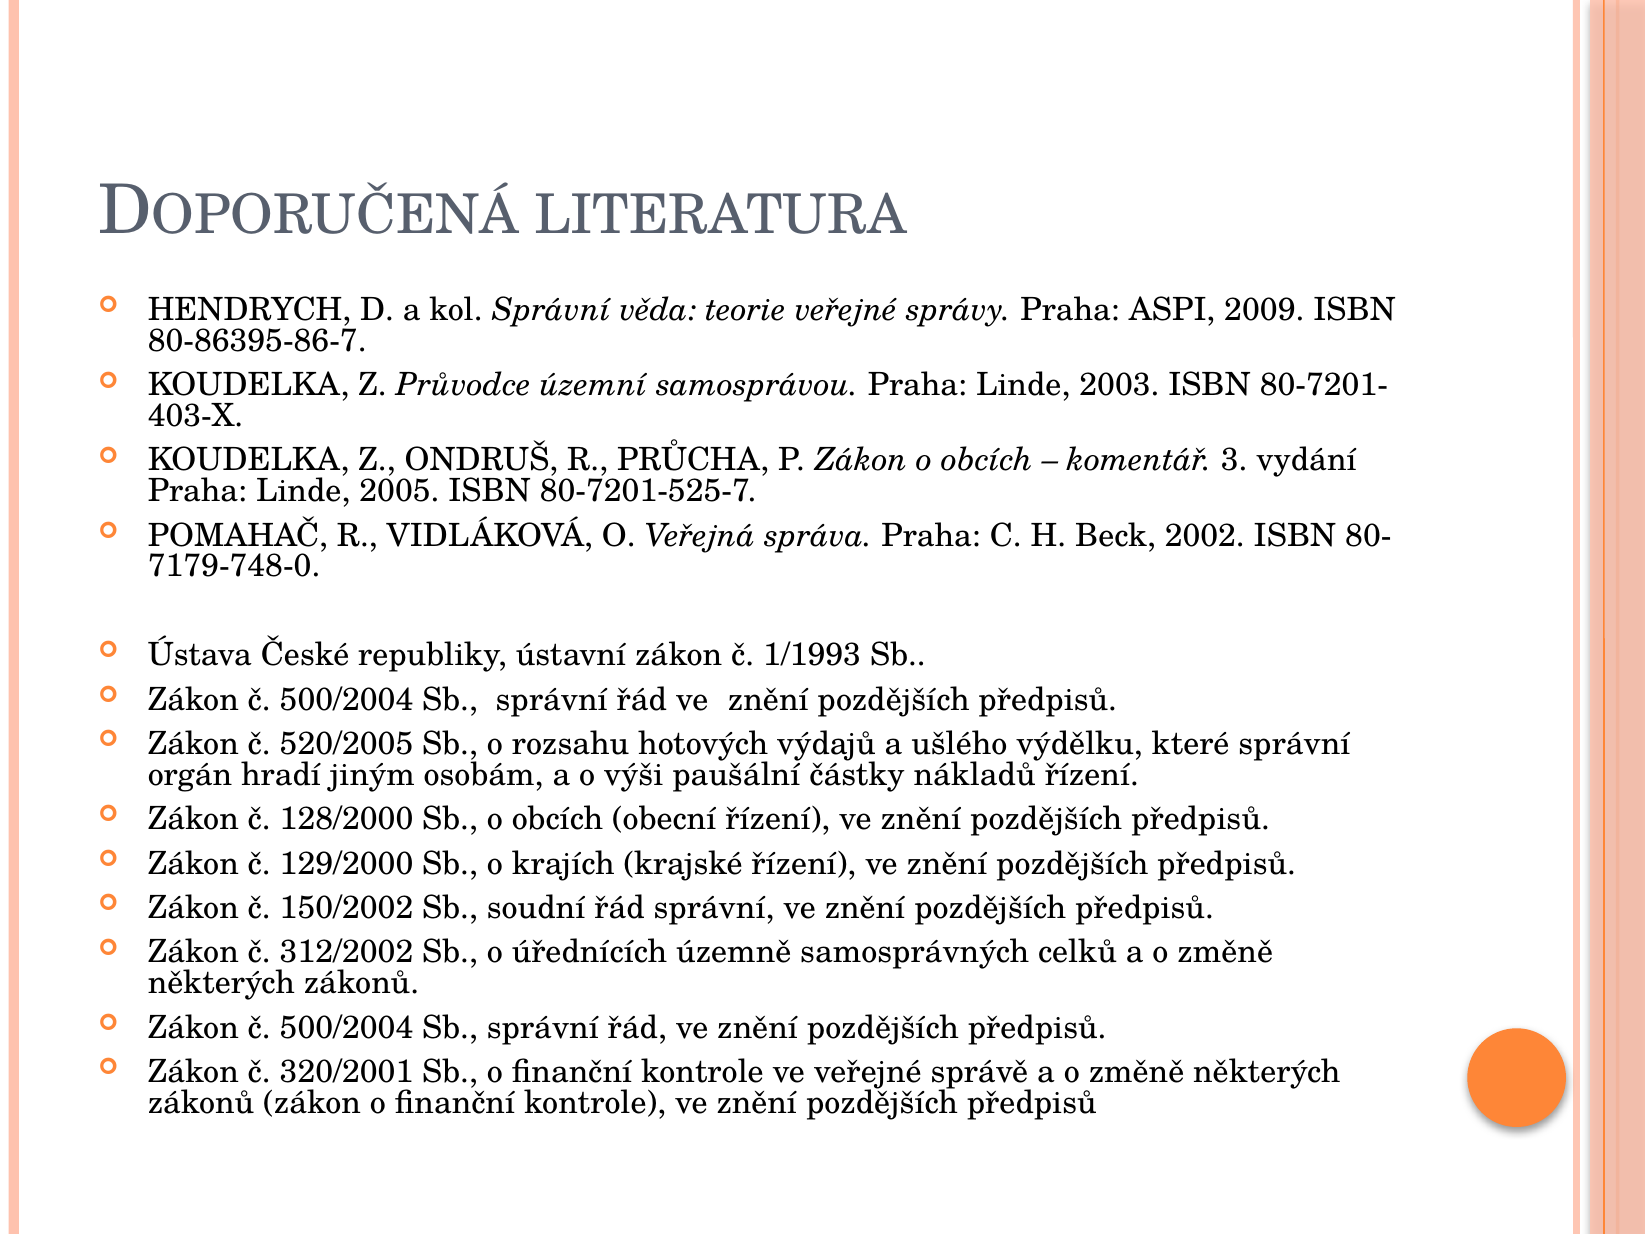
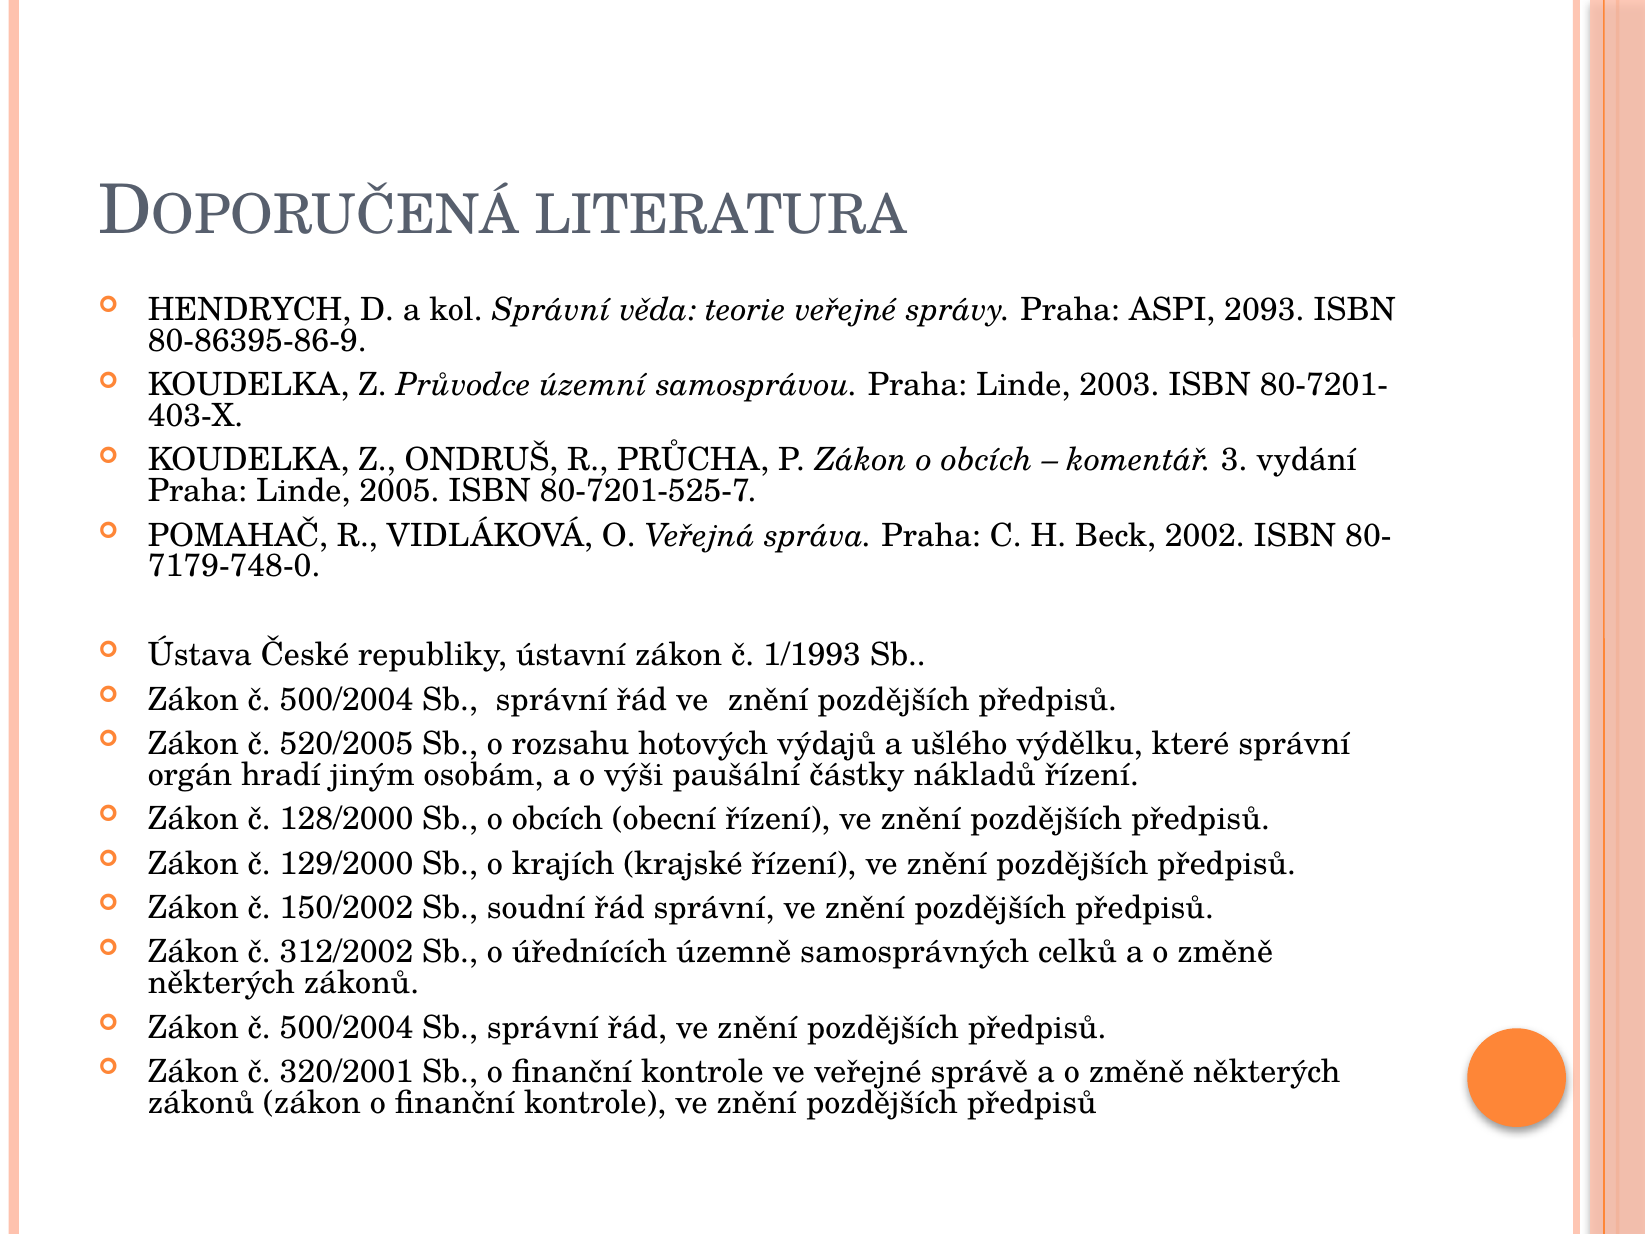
2009: 2009 -> 2093
80-86395-86-7: 80-86395-86-7 -> 80-86395-86-9
